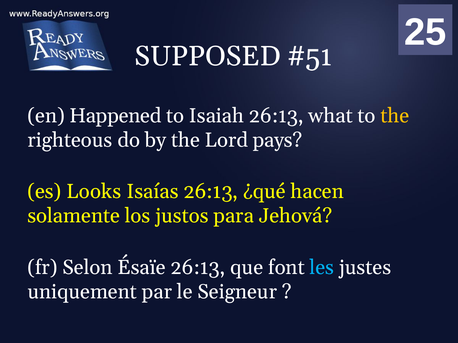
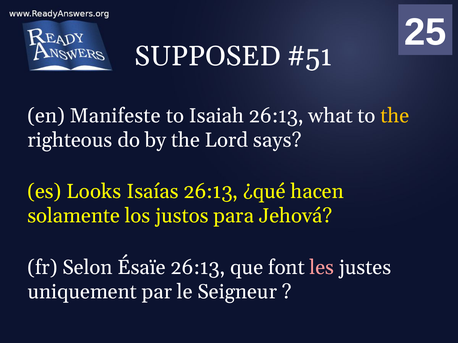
Happened: Happened -> Manifeste
pays: pays -> says
les colour: light blue -> pink
